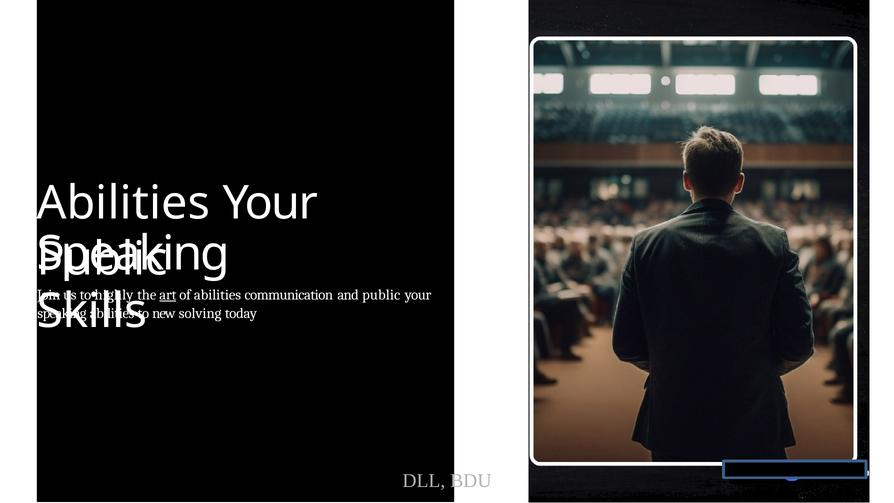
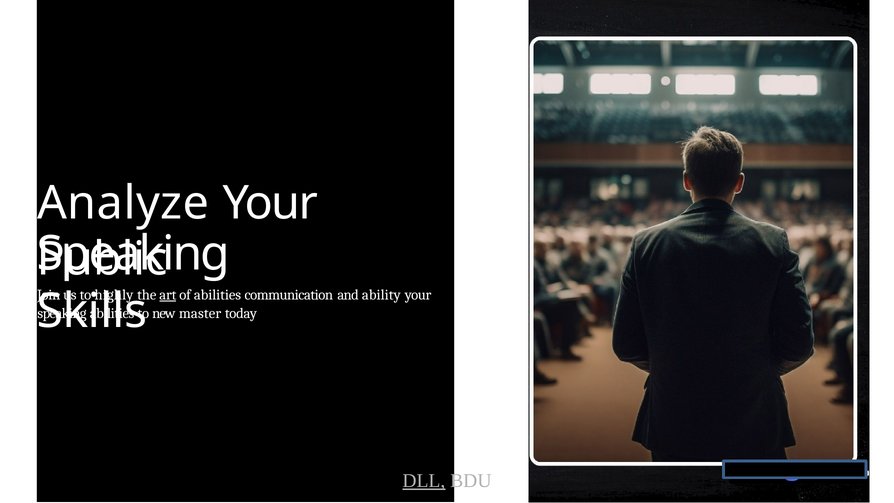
Abilities at (123, 203): Abilities -> Analyze
and public: public -> ability
solving: solving -> master
DLL underline: none -> present
